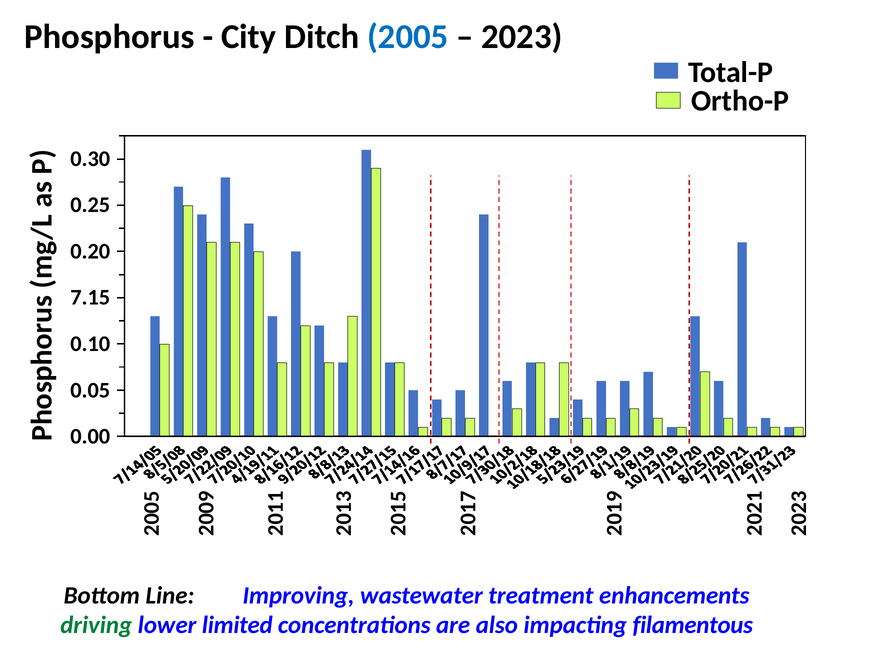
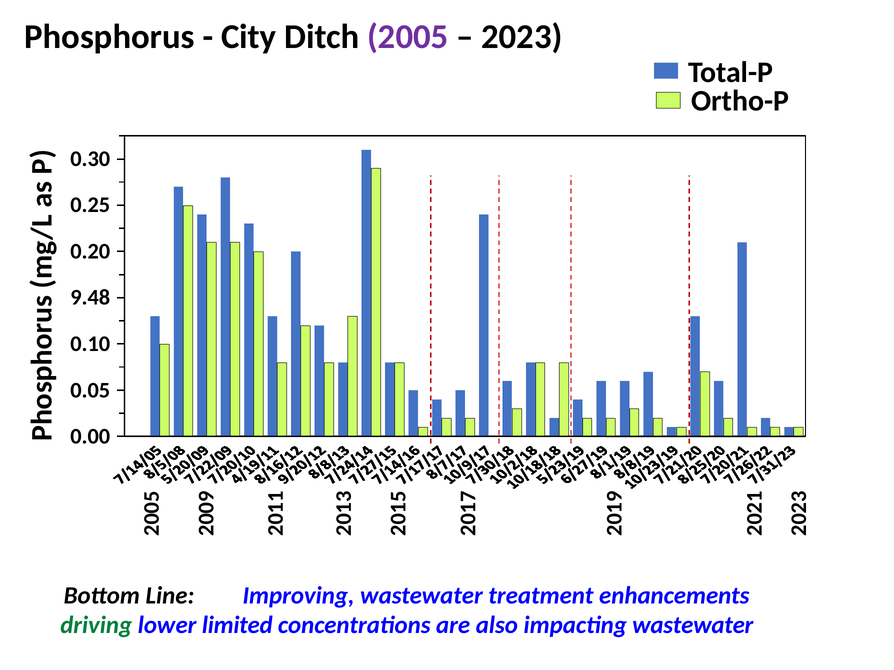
2005 colour: blue -> purple
7.15: 7.15 -> 9.48
impacting filamentous: filamentous -> wastewater
